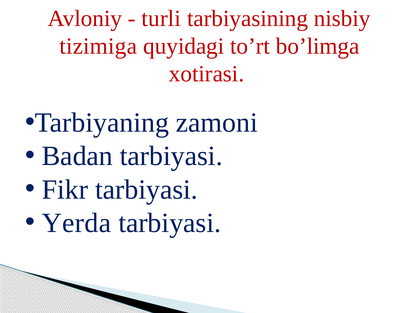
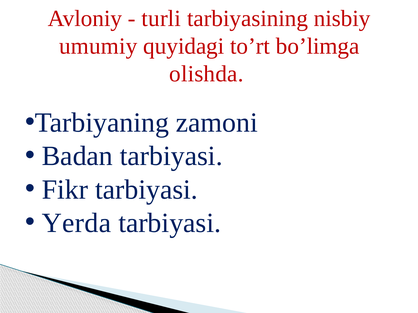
tizimiga: tizimiga -> umumiy
xotirasi: xotirasi -> olishda
